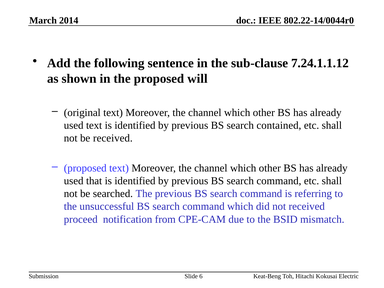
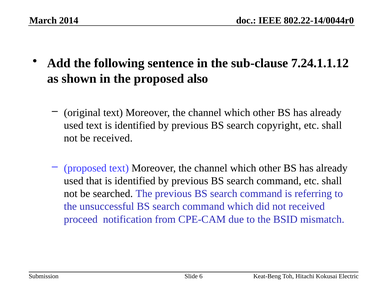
will: will -> also
contained: contained -> copyright
